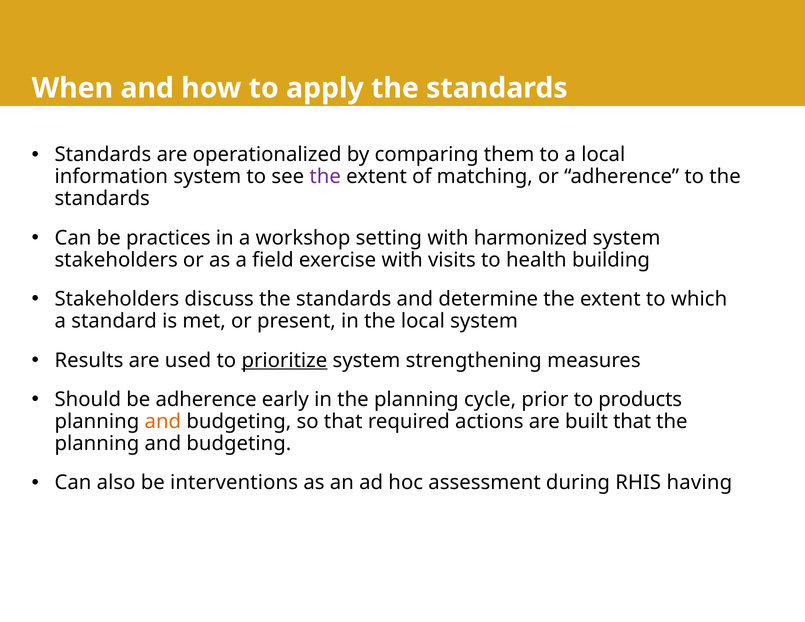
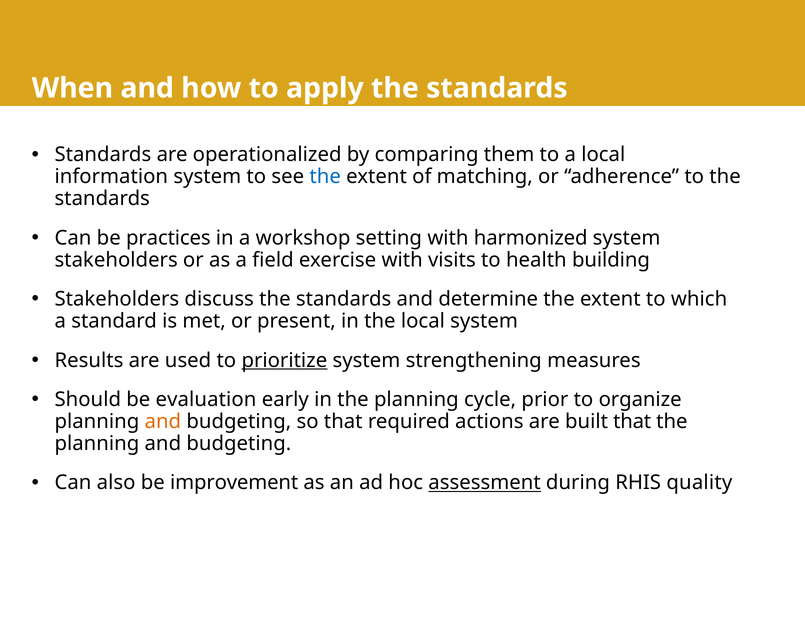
the at (325, 177) colour: purple -> blue
be adherence: adherence -> evaluation
products: products -> organize
interventions: interventions -> improvement
assessment underline: none -> present
having: having -> quality
